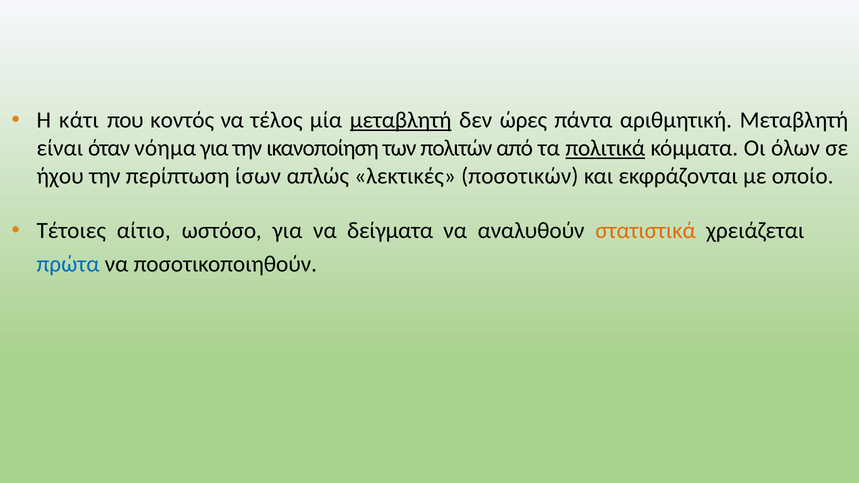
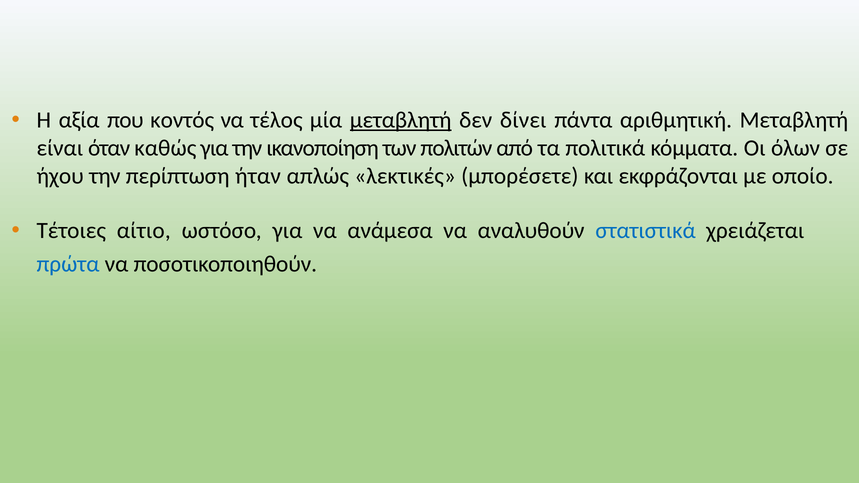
κάτι: κάτι -> αξία
ώρες: ώρες -> δίνει
νόημα: νόημα -> καθώς
πολιτικά underline: present -> none
ίσων: ίσων -> ήταν
ποσοτικών: ποσοτικών -> μπορέσετε
δείγματα: δείγματα -> ανάμεσα
στατιστικά colour: orange -> blue
